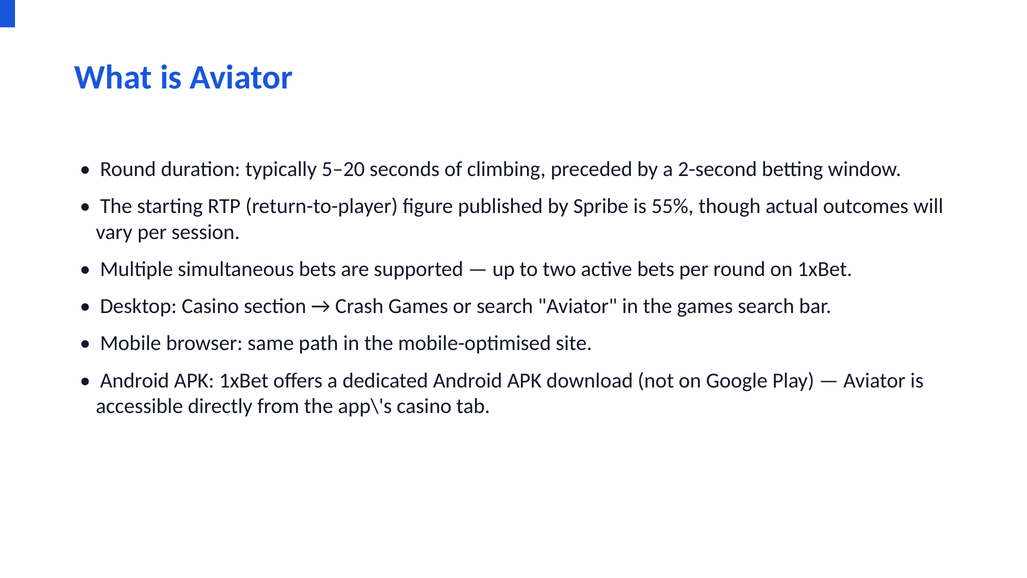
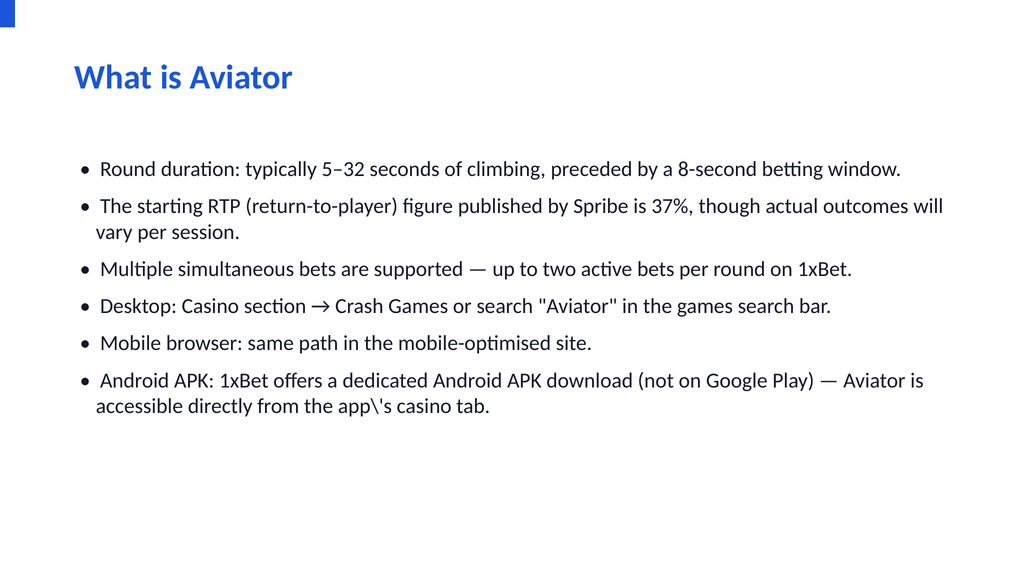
5–20: 5–20 -> 5–32
2-second: 2-second -> 8-second
55%: 55% -> 37%
